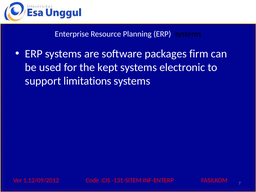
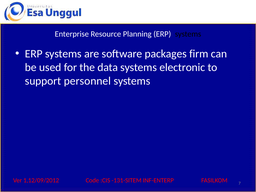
kept: kept -> data
limitations: limitations -> personnel
